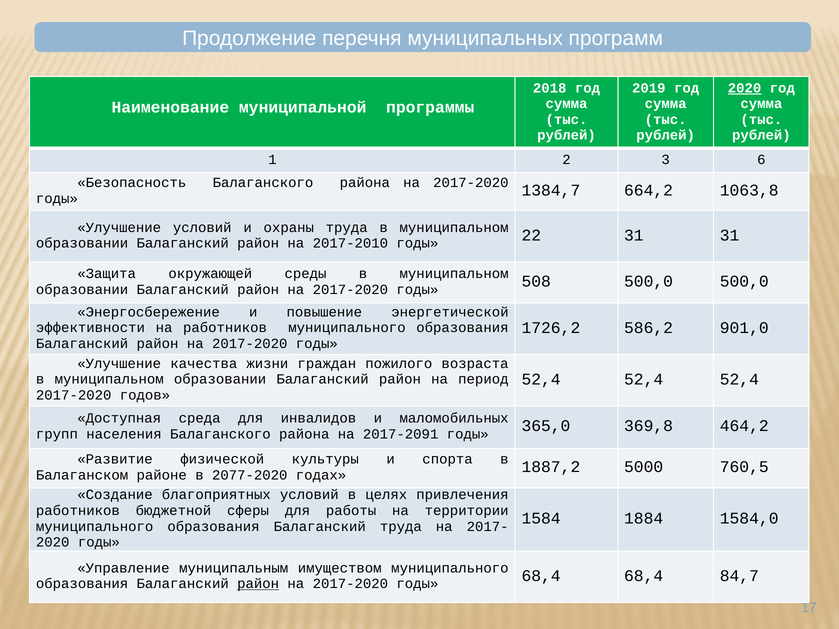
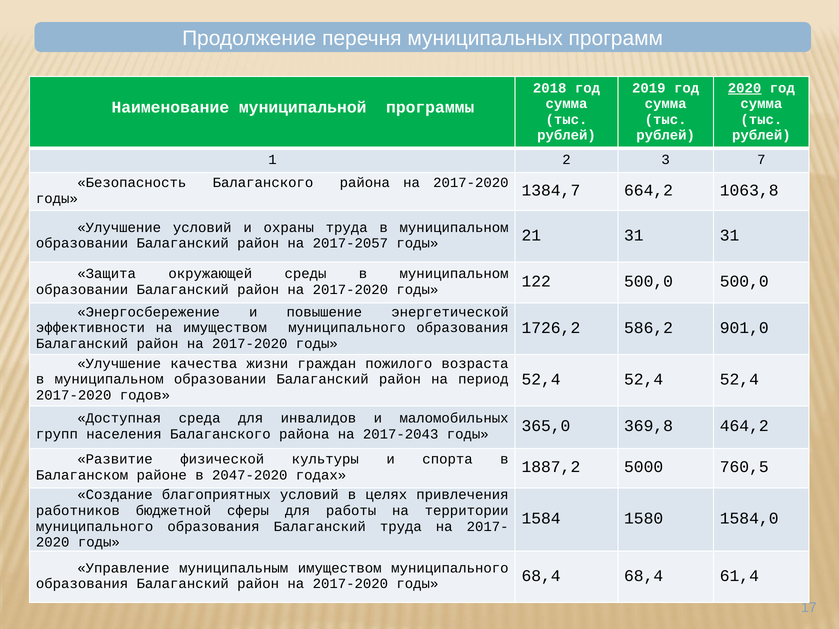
6: 6 -> 7
2017-2010: 2017-2010 -> 2017-2057
22: 22 -> 21
508: 508 -> 122
на работников: работников -> имуществом
2017-2091: 2017-2091 -> 2017-2043
2077-2020: 2077-2020 -> 2047-2020
1884: 1884 -> 1580
район at (258, 584) underline: present -> none
84,7: 84,7 -> 61,4
